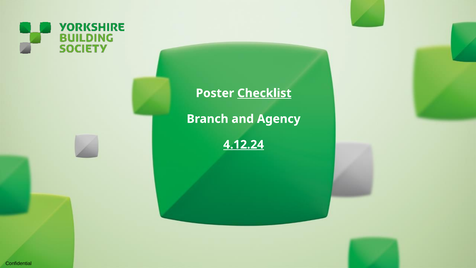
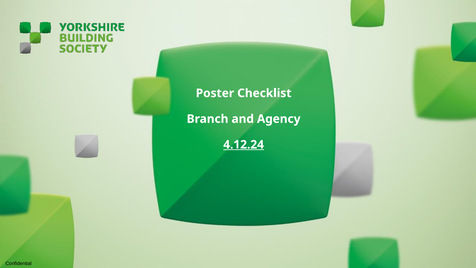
Checklist underline: present -> none
